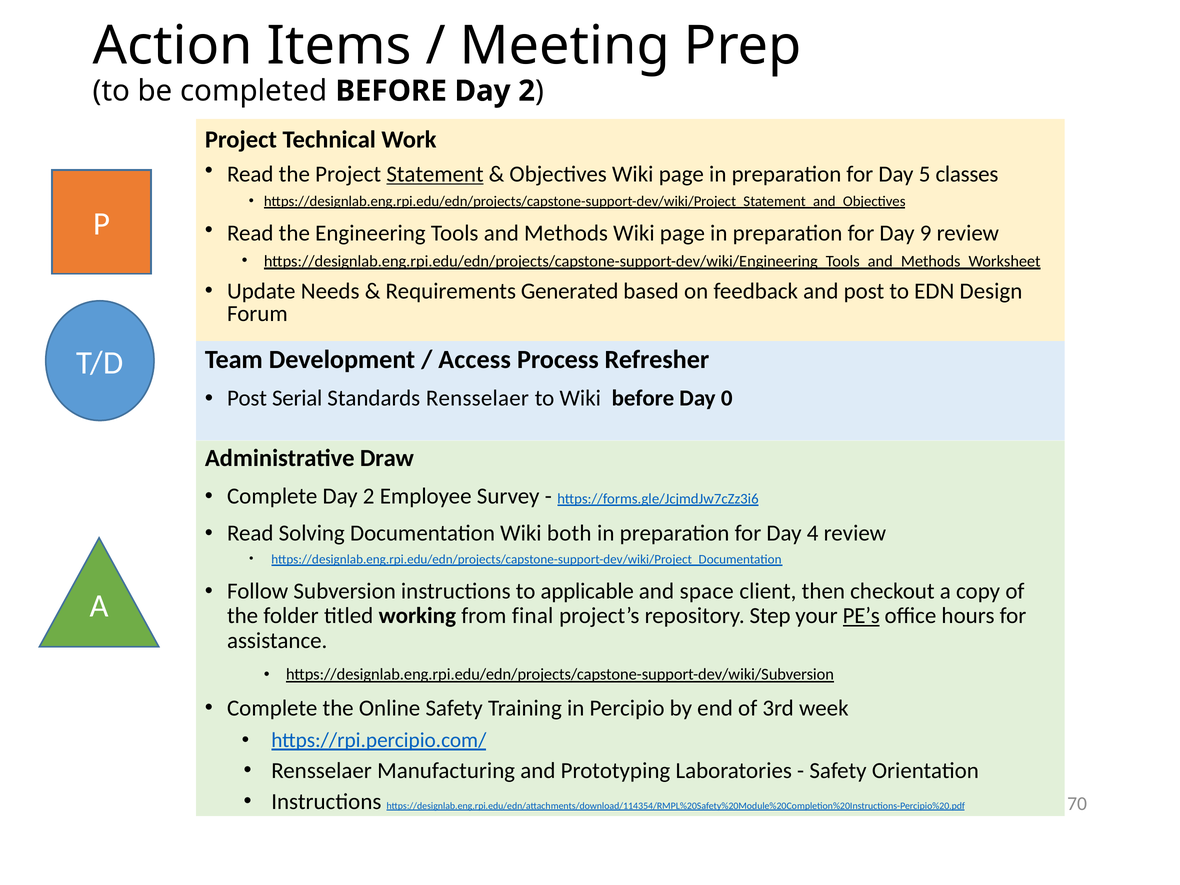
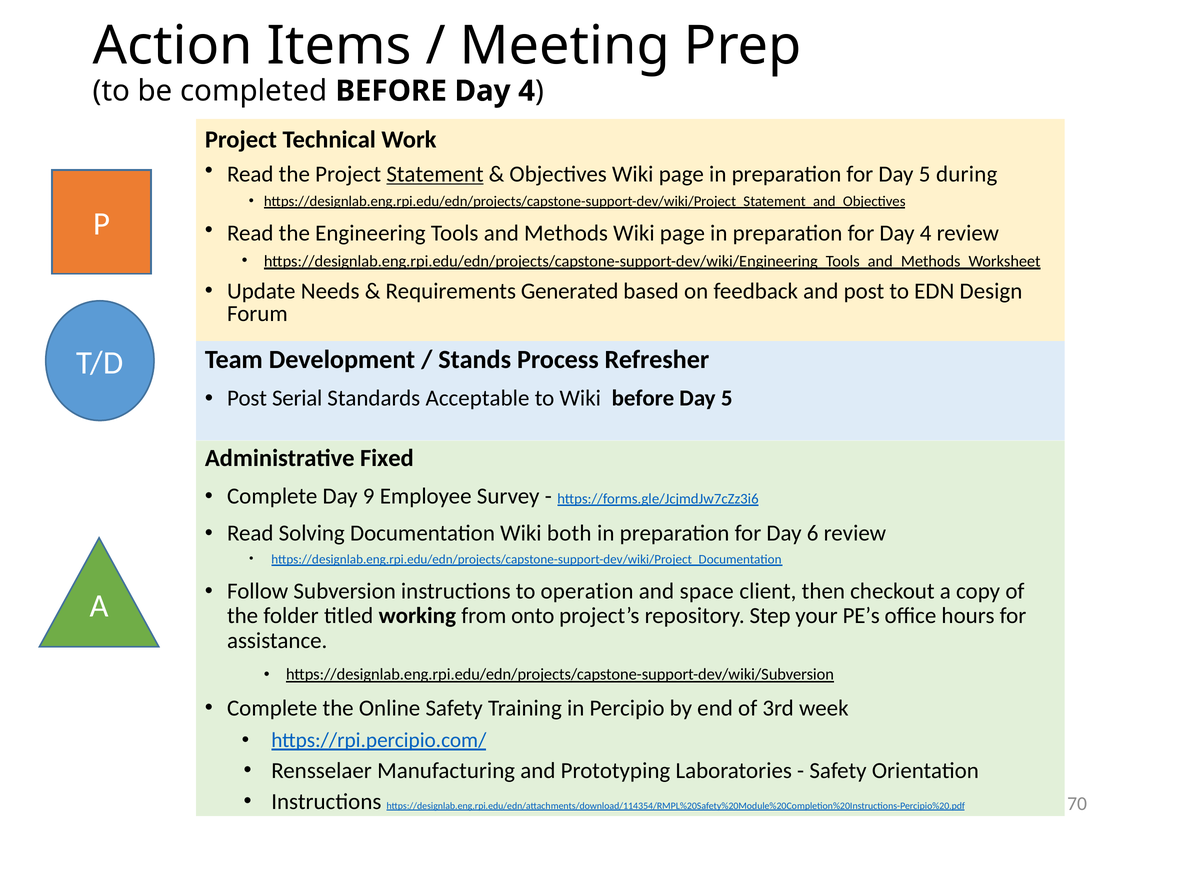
BEFORE Day 2: 2 -> 4
classes: classes -> during
for Day 9: 9 -> 4
Access: Access -> Stands
Standards Rensselaer: Rensselaer -> Acceptable
before Day 0: 0 -> 5
Draw: Draw -> Fixed
Complete Day 2: 2 -> 9
4: 4 -> 6
applicable: applicable -> operation
final: final -> onto
PE’s underline: present -> none
